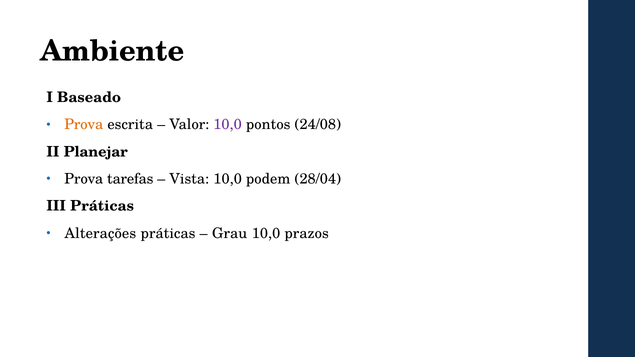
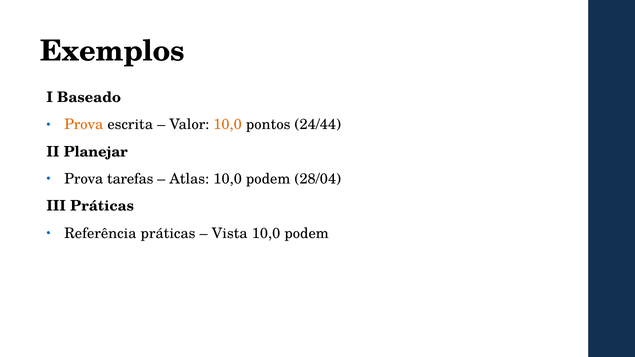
Ambiente: Ambiente -> Exemplos
10,0 at (228, 125) colour: purple -> orange
24/08: 24/08 -> 24/44
Vista: Vista -> Atlas
Alterações: Alterações -> Referência
Grau: Grau -> Vista
prazos at (307, 233): prazos -> podem
